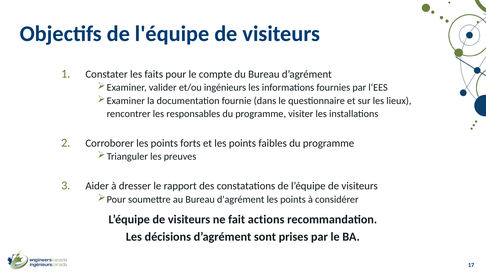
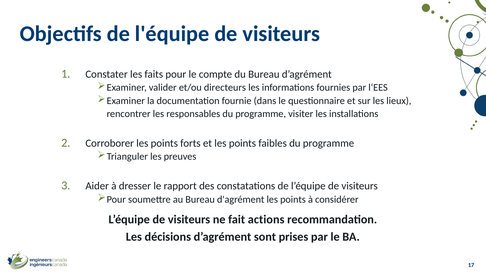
ingénieurs: ingénieurs -> directeurs
